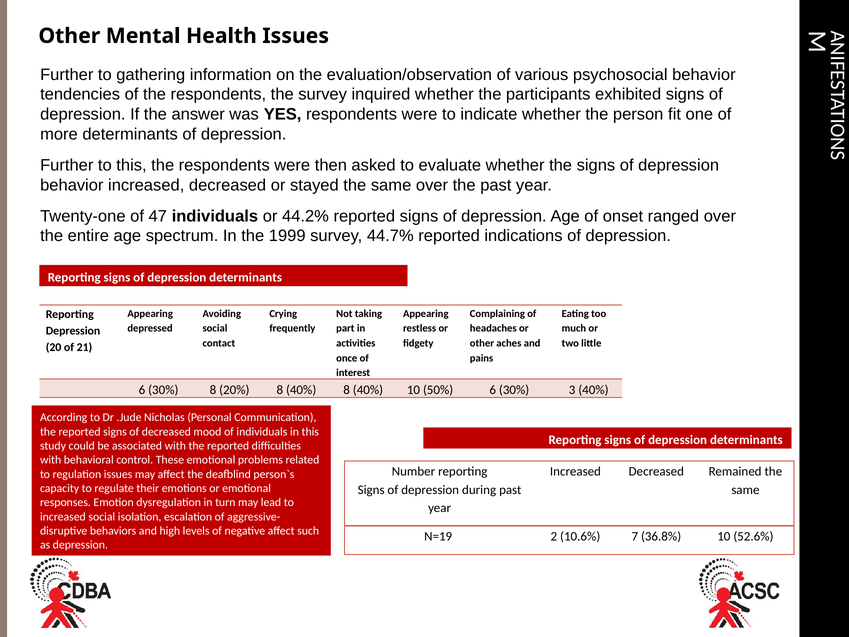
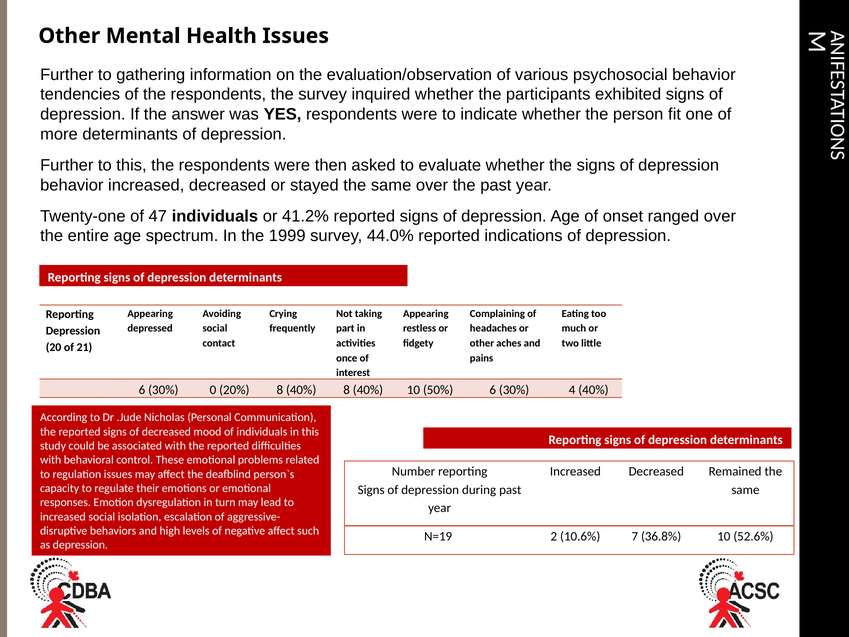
44.2%: 44.2% -> 41.2%
44.7%: 44.7% -> 44.0%
30% 8: 8 -> 0
3: 3 -> 4
